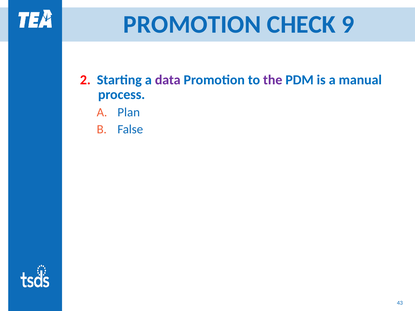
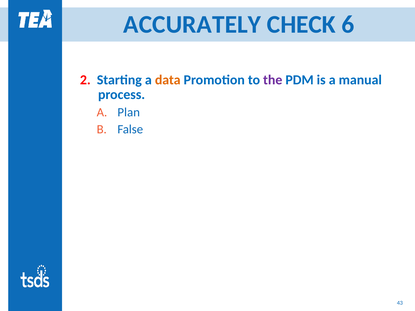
PROMOTION at (192, 24): PROMOTION -> ACCURATELY
9: 9 -> 6
data colour: purple -> orange
